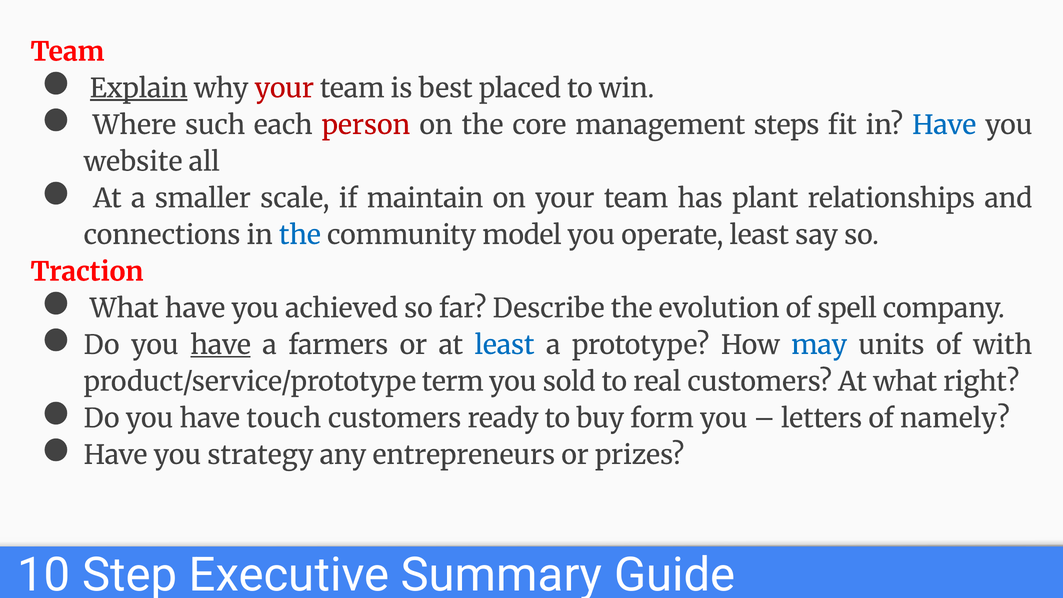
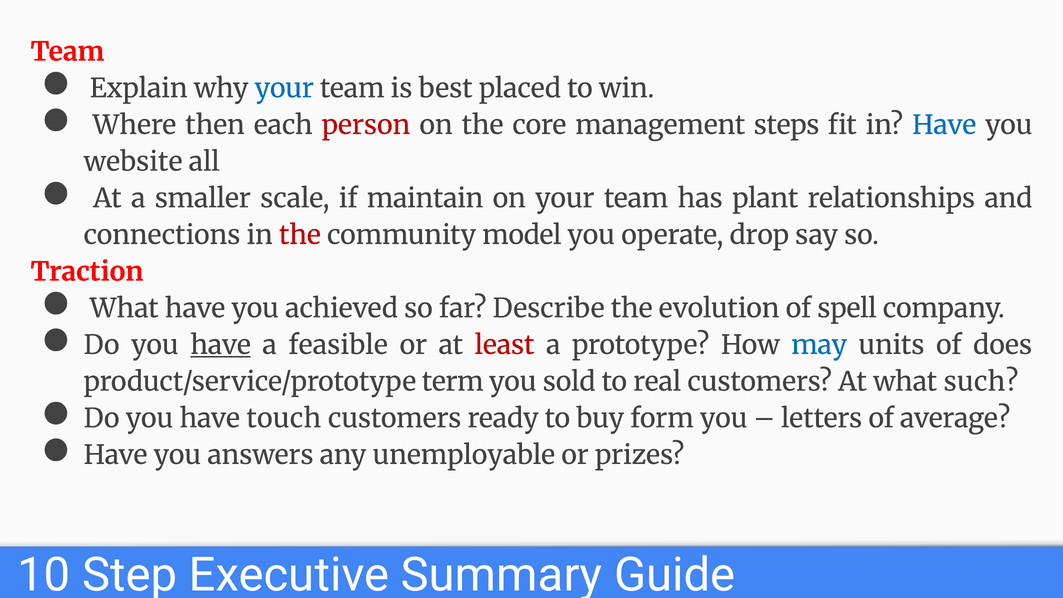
Explain underline: present -> none
your at (284, 89) colour: red -> blue
such: such -> then
the at (300, 235) colour: blue -> red
operate least: least -> drop
farmers: farmers -> feasible
least at (505, 345) colour: blue -> red
with: with -> does
right: right -> such
namely: namely -> average
strategy: strategy -> answers
entrepreneurs: entrepreneurs -> unemployable
